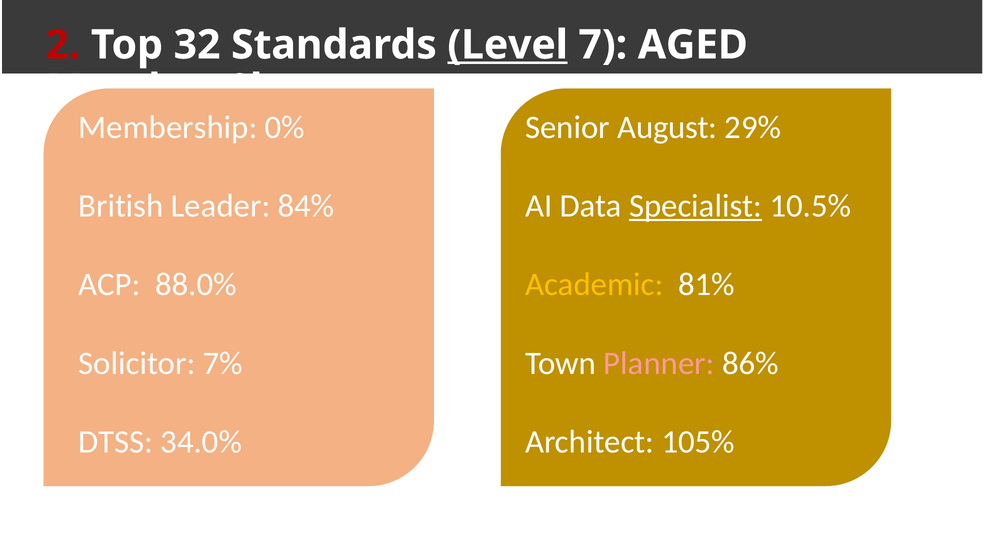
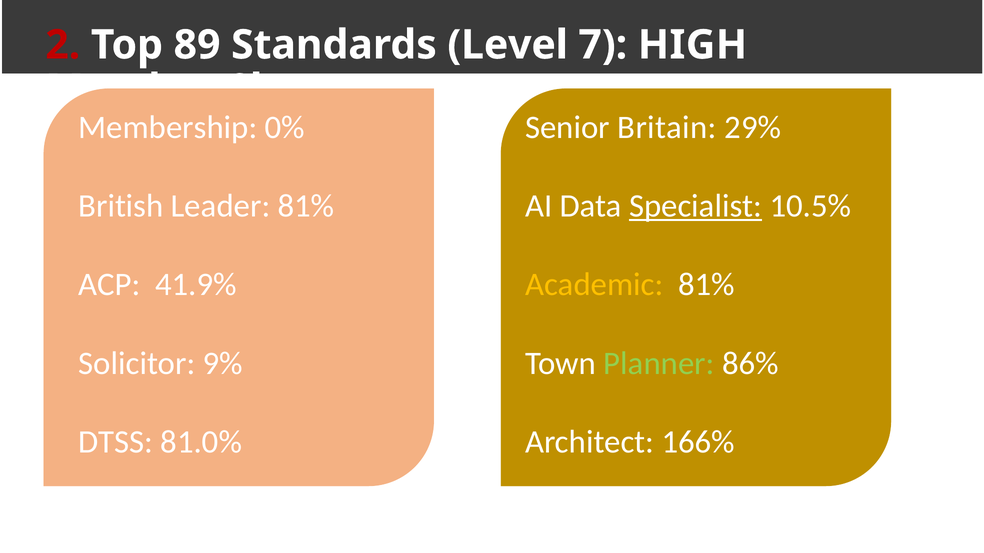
32: 32 -> 89
Level underline: present -> none
AGED: AGED -> HIGH
August: August -> Britain
Leader 84%: 84% -> 81%
88.0%: 88.0% -> 41.9%
7%: 7% -> 9%
Planner colour: pink -> light green
34.0%: 34.0% -> 81.0%
105%: 105% -> 166%
